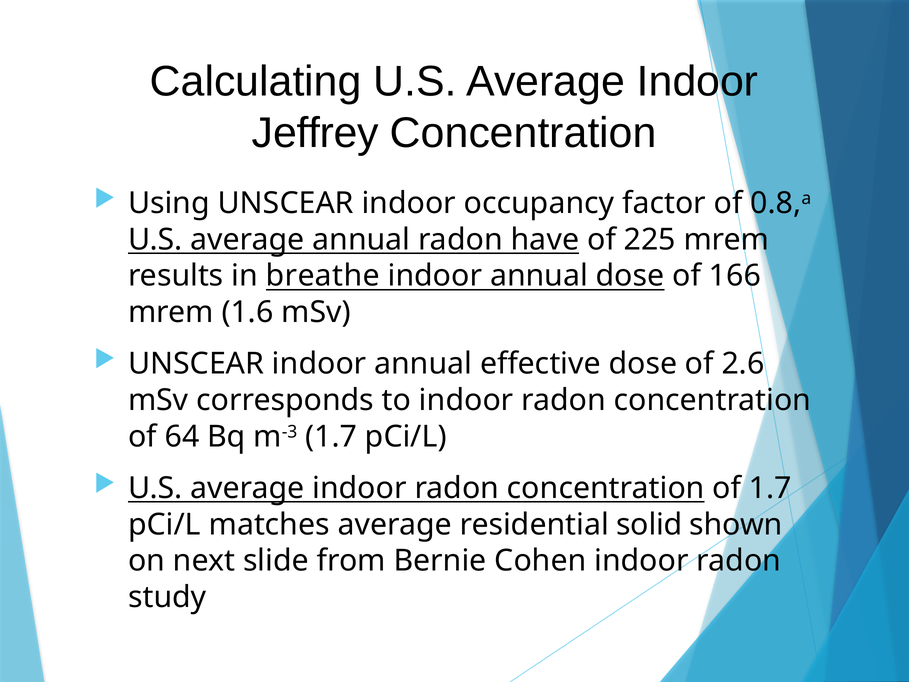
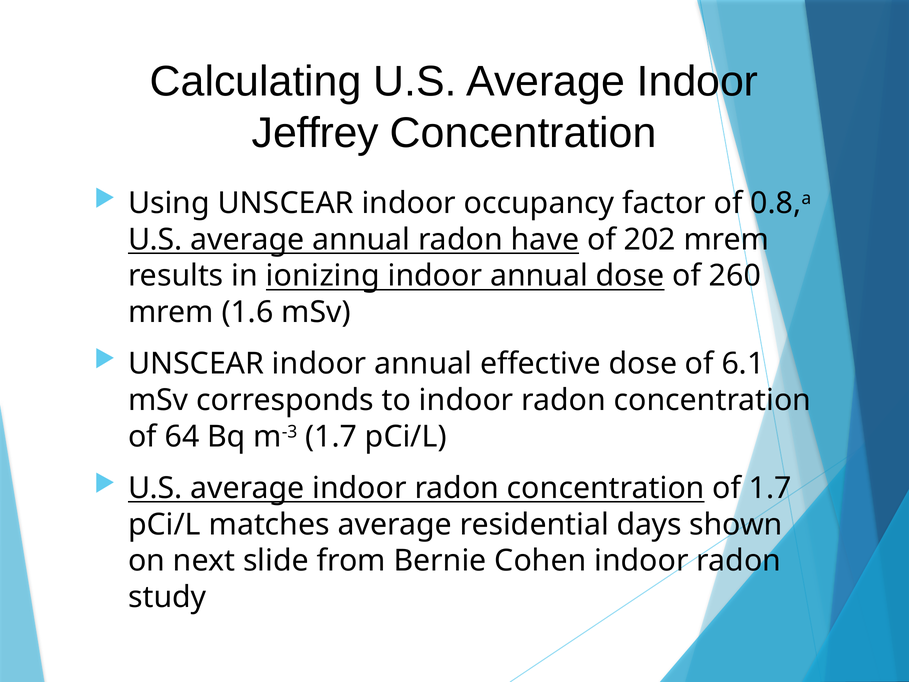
225: 225 -> 202
breathe: breathe -> ionizing
166: 166 -> 260
2.6: 2.6 -> 6.1
solid: solid -> days
